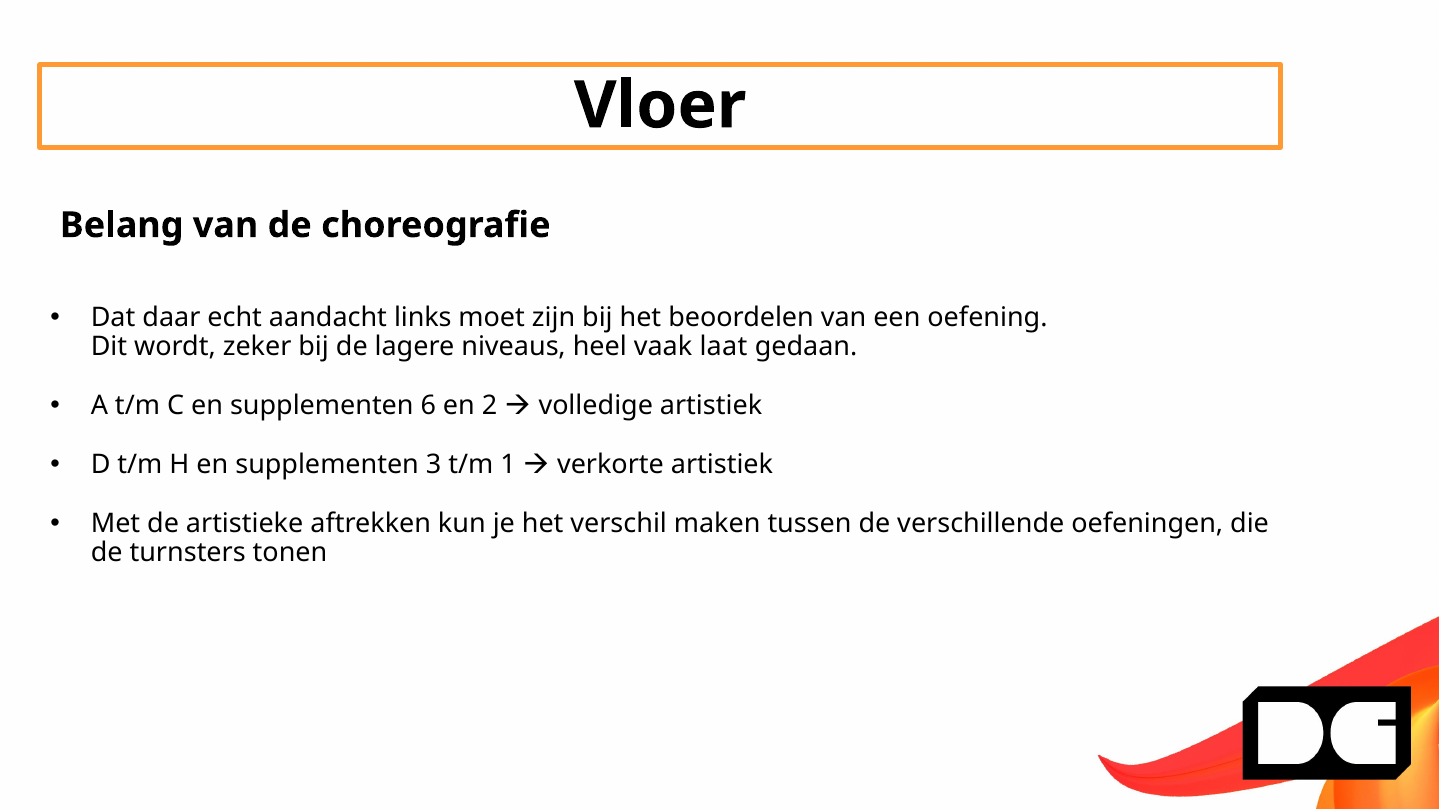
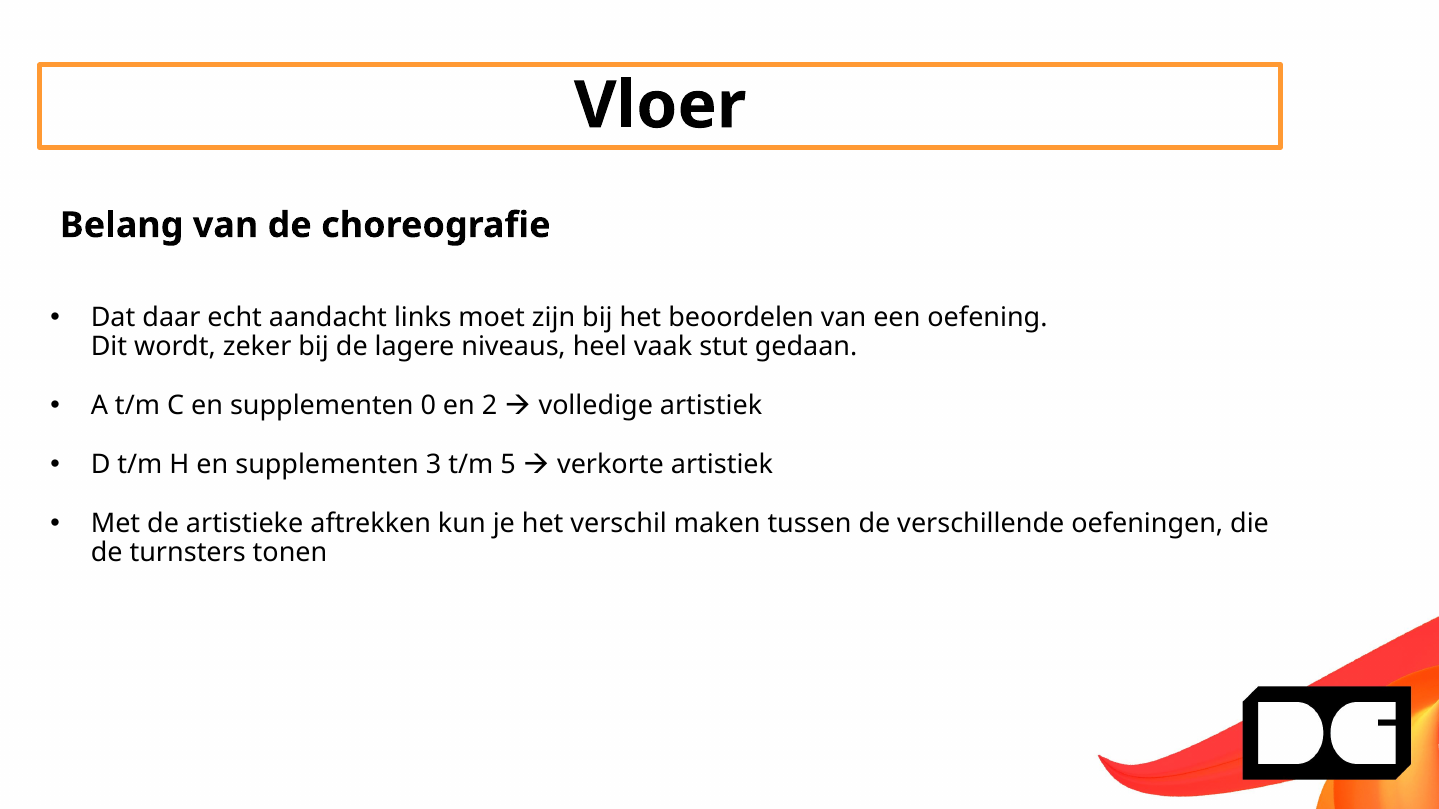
laat: laat -> stut
6: 6 -> 0
1: 1 -> 5
